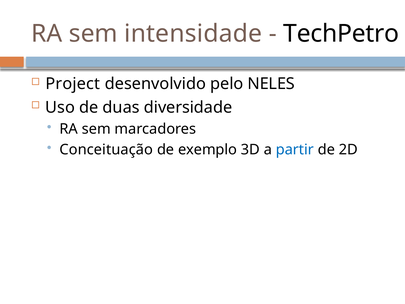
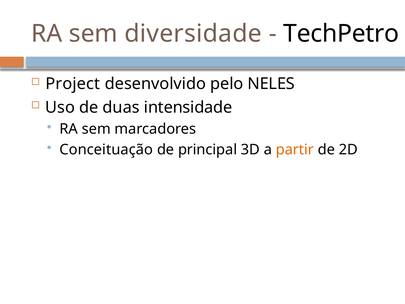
intensidade: intensidade -> diversidade
diversidade: diversidade -> intensidade
exemplo: exemplo -> principal
partir colour: blue -> orange
